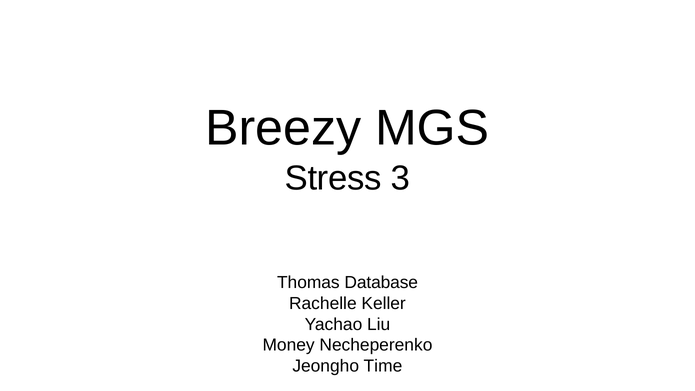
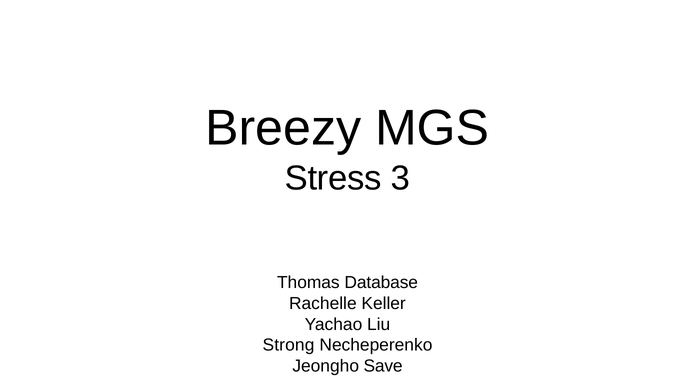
Money: Money -> Strong
Time: Time -> Save
